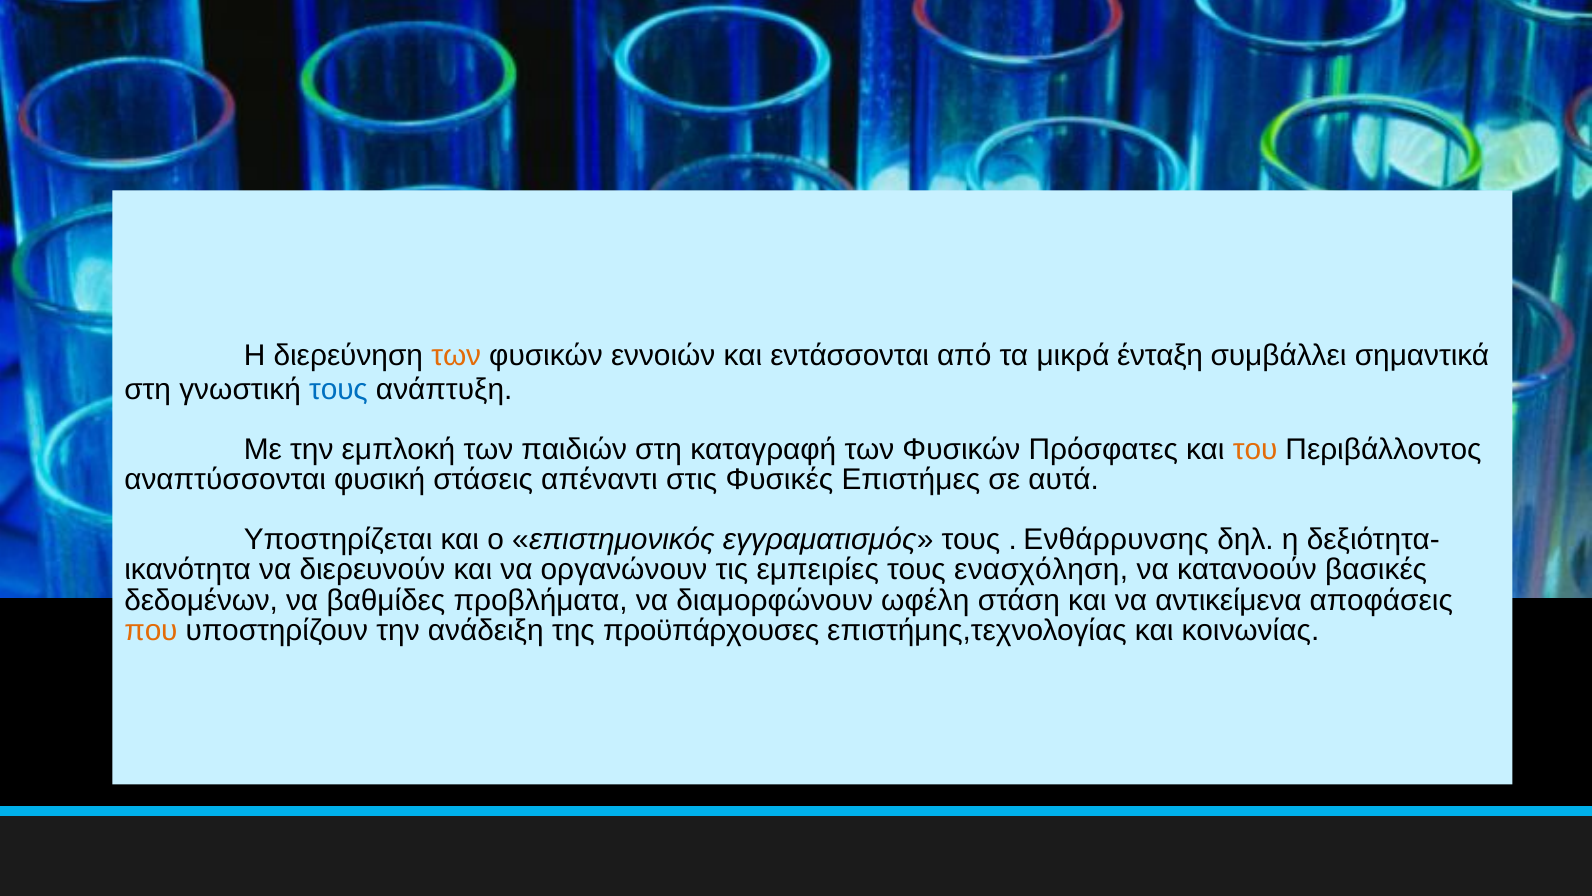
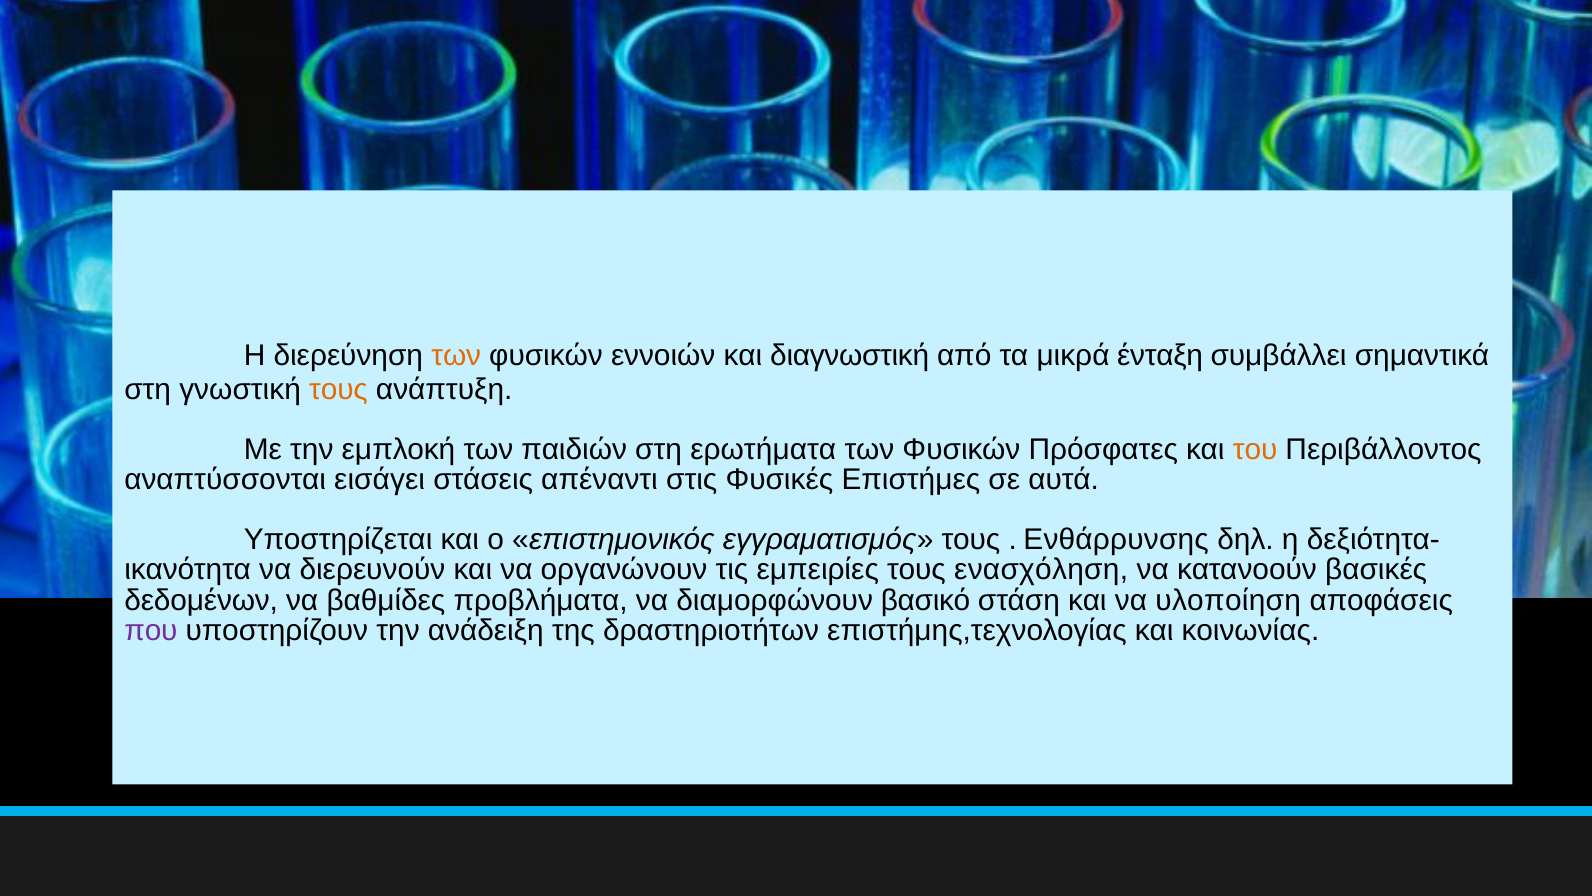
εντάσσονται: εντάσσονται -> διαγνωστική
τους at (338, 389) colour: blue -> orange
καταγραφή: καταγραφή -> ερωτήματα
φυσική: φυσική -> εισάγει
ωφέλη: ωφέλη -> βασικό
αντικείμενα: αντικείμενα -> υλοποίηση
που colour: orange -> purple
προϋπάρχουσες: προϋπάρχουσες -> δραστηριοτήτων
